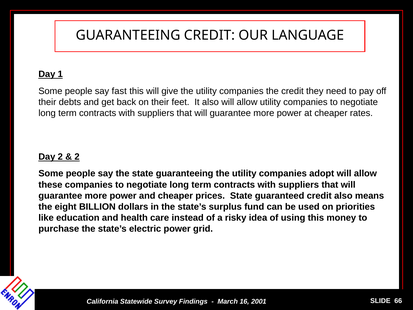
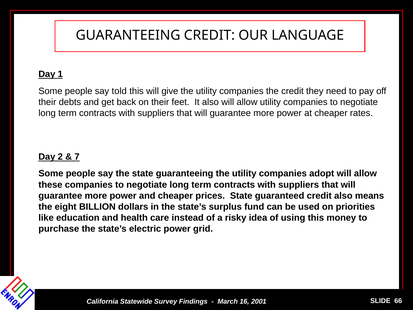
fast: fast -> told
2 at (77, 157): 2 -> 7
